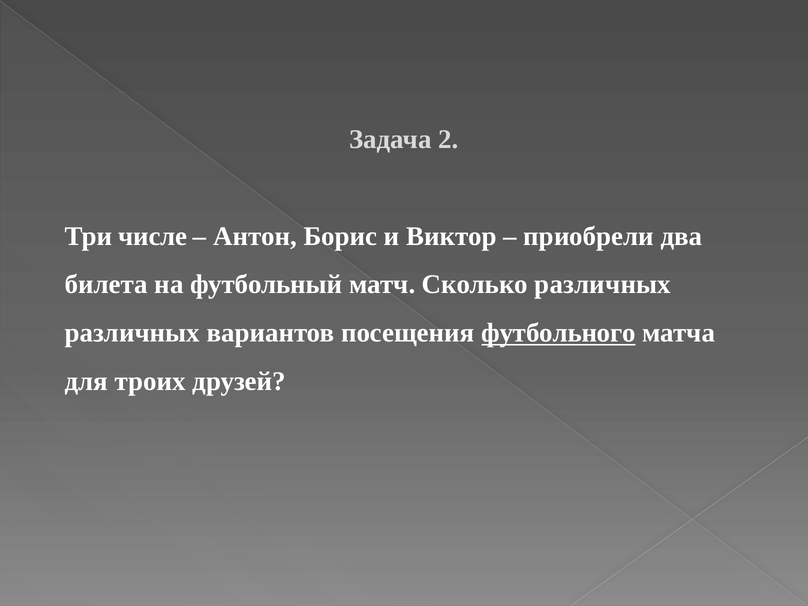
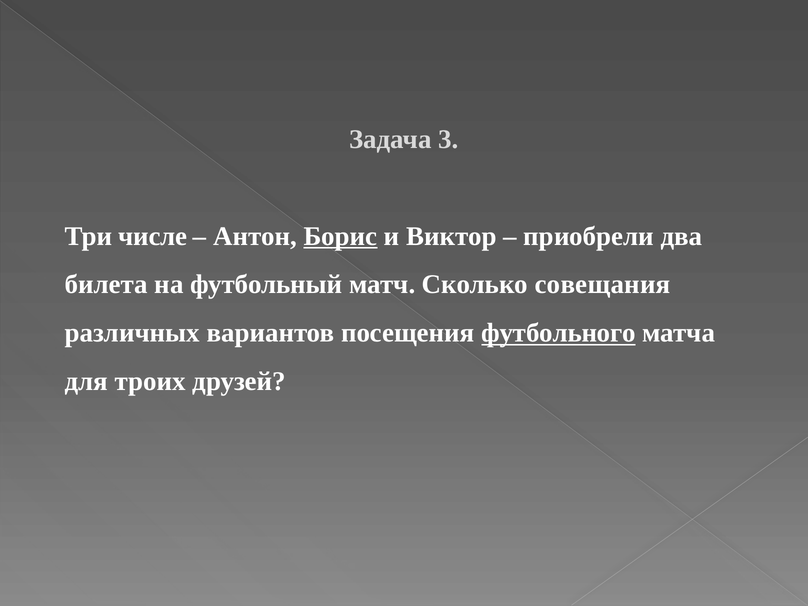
2: 2 -> 3
Борис underline: none -> present
Сколько различных: различных -> совещания
